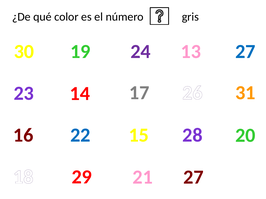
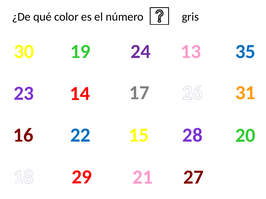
24 27: 27 -> 35
